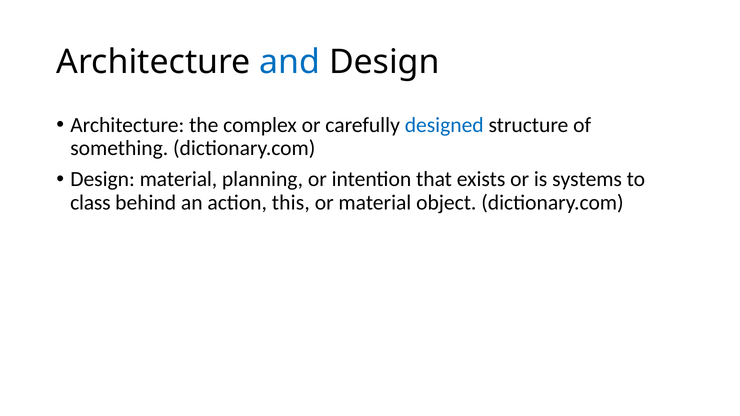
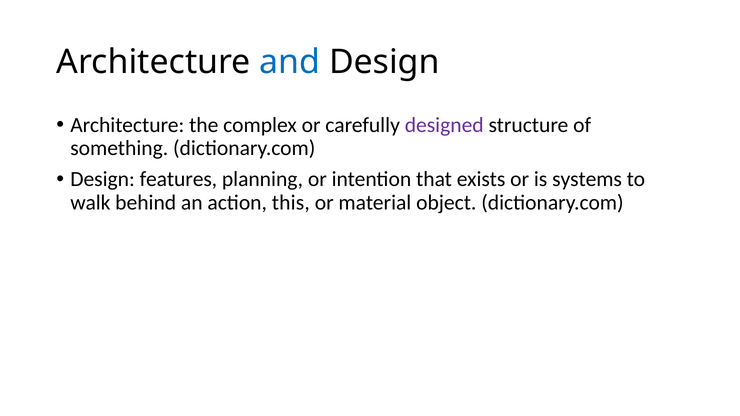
designed colour: blue -> purple
Design material: material -> features
class: class -> walk
